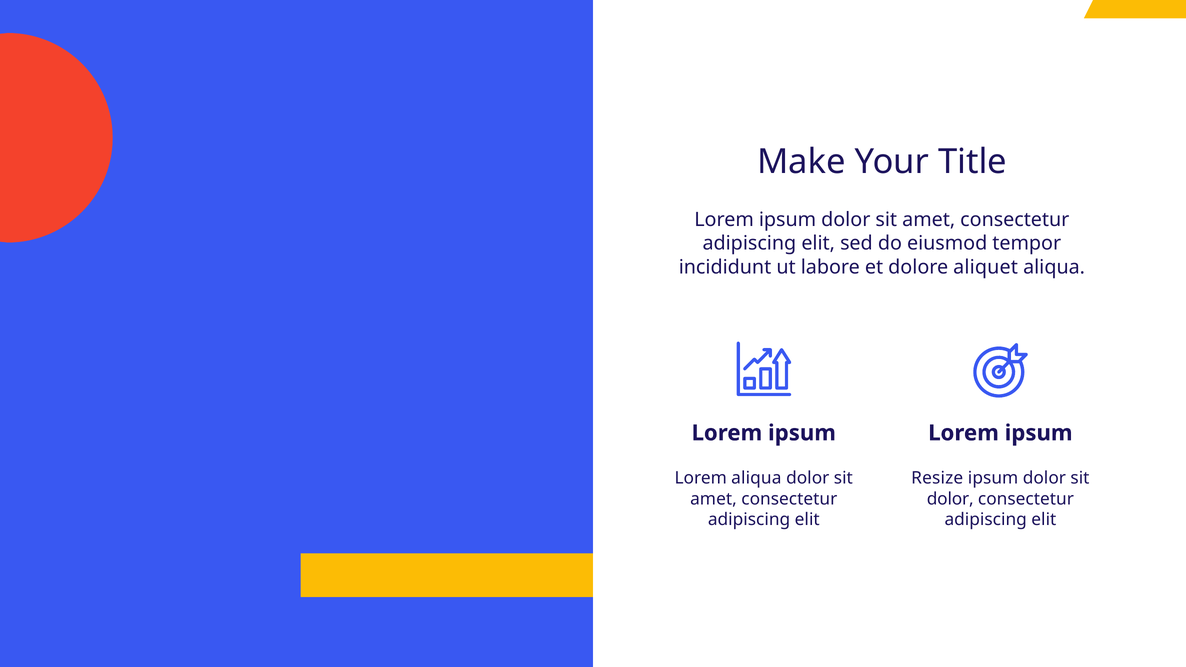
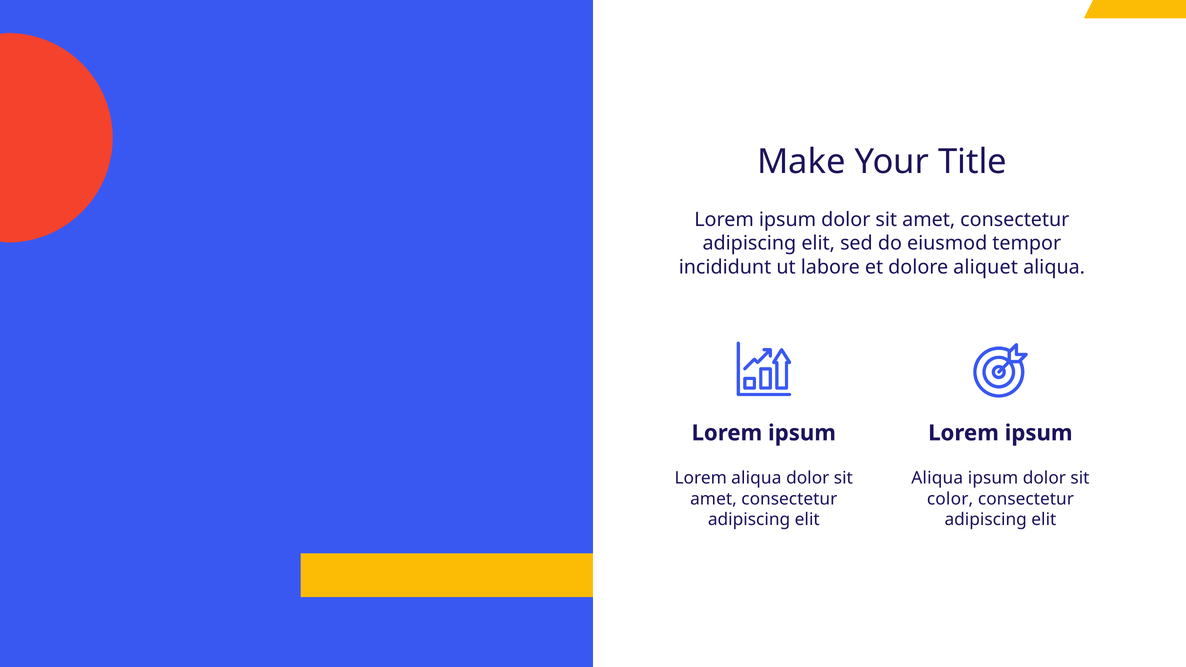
Resize at (937, 478): Resize -> Aliqua
dolor at (950, 499): dolor -> color
